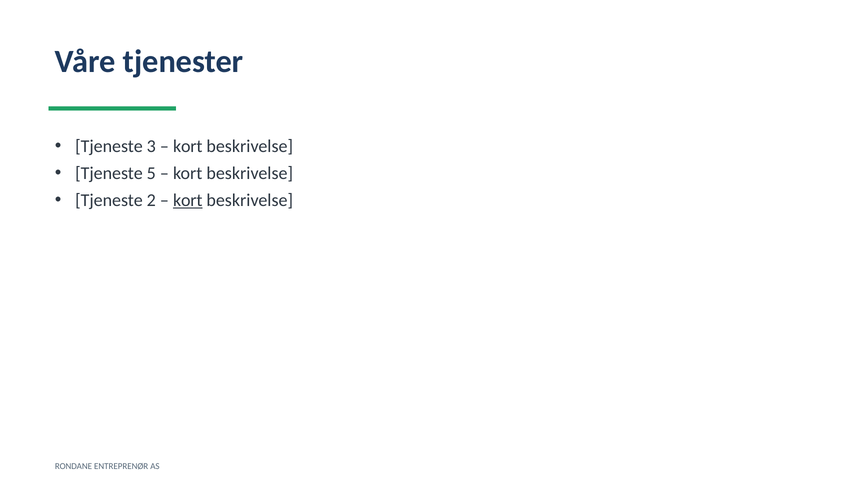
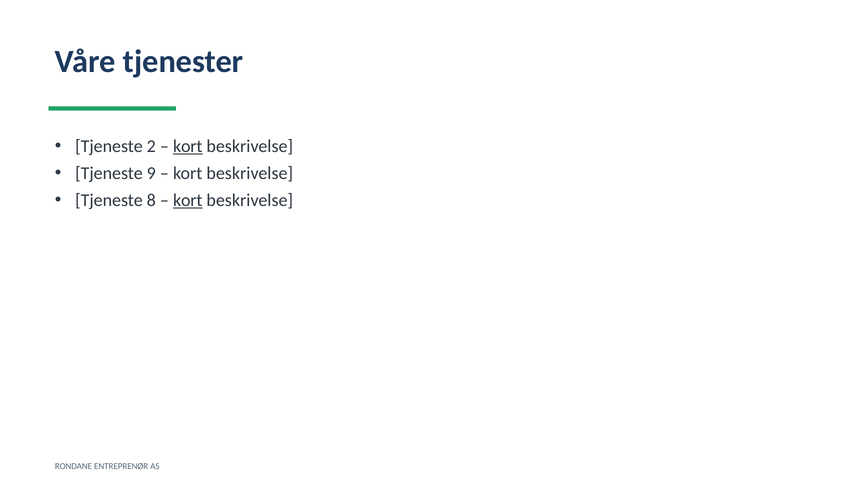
3: 3 -> 2
kort at (188, 146) underline: none -> present
5: 5 -> 9
2: 2 -> 8
